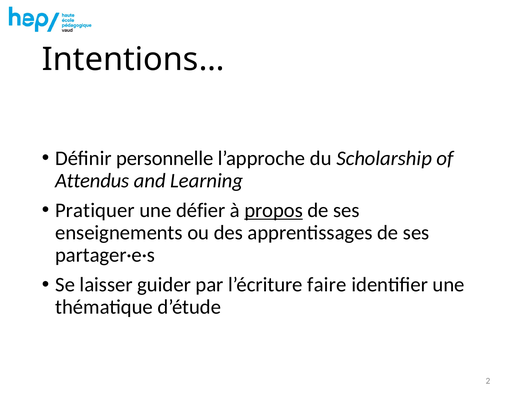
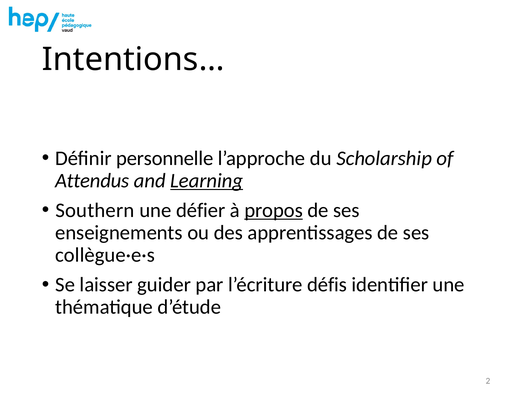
Learning underline: none -> present
Pratiquer: Pratiquer -> Southern
partager·e·s: partager·e·s -> collègue·e·s
faire: faire -> défis
